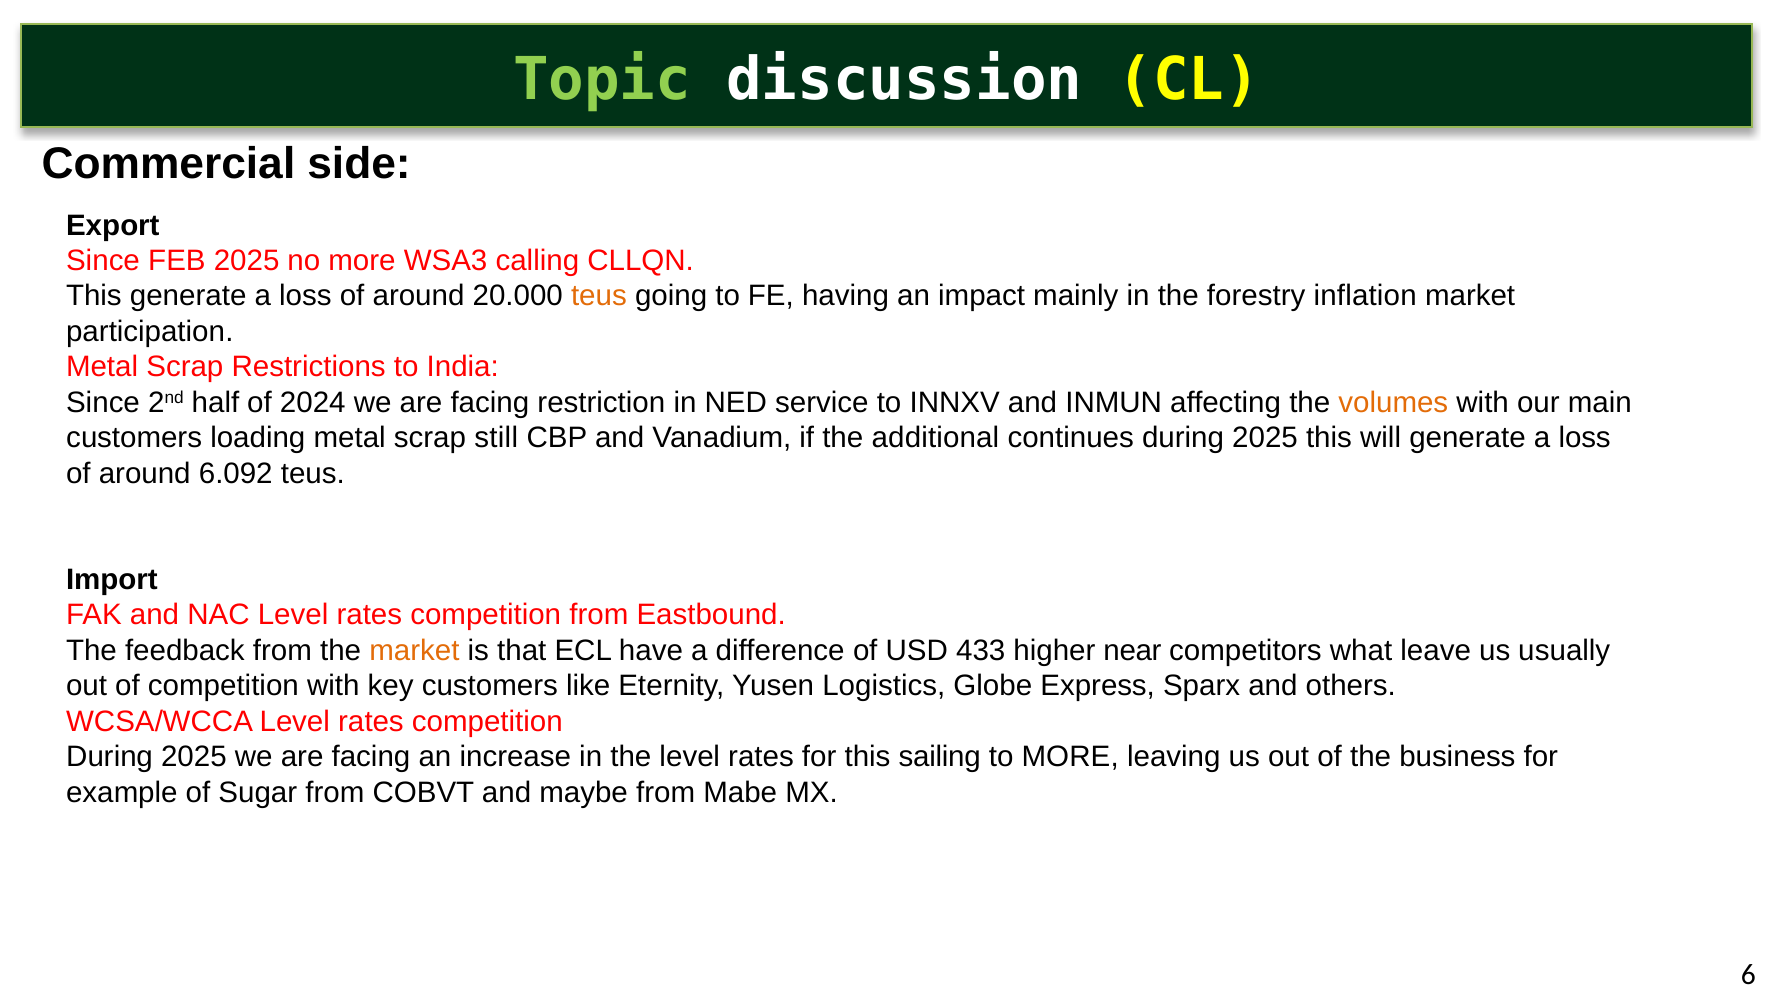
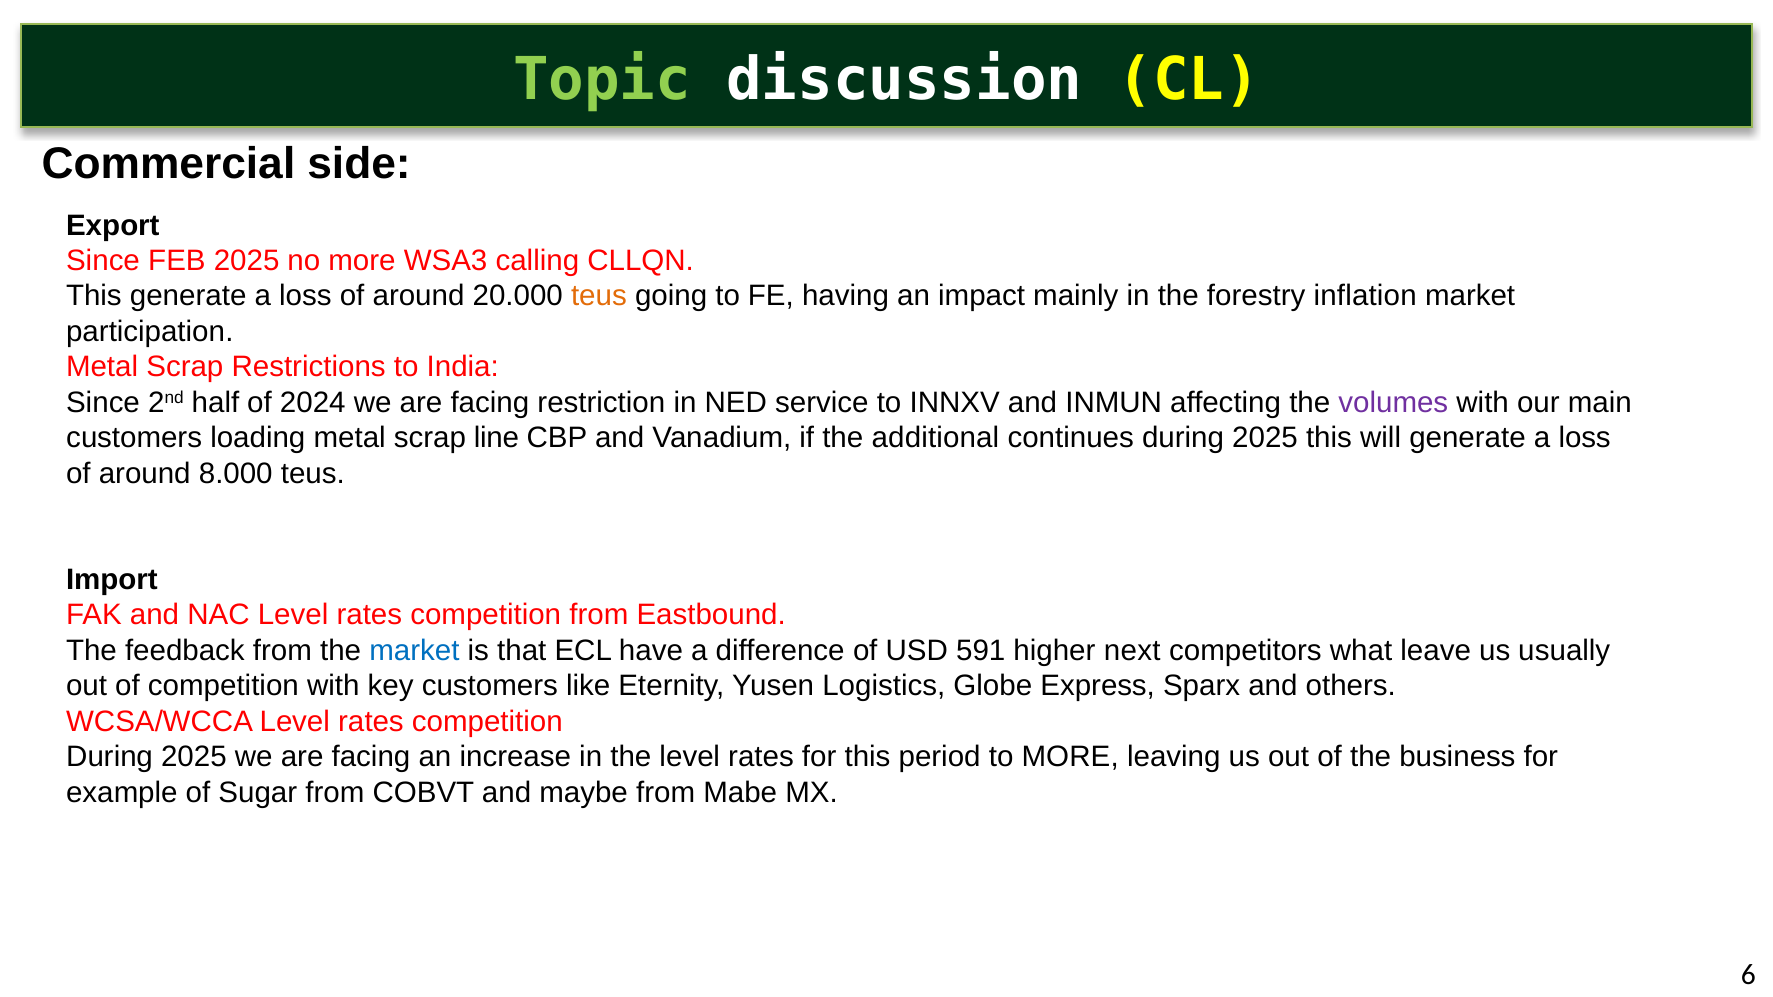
volumes colour: orange -> purple
still: still -> line
6.092: 6.092 -> 8.000
market at (414, 651) colour: orange -> blue
433: 433 -> 591
near: near -> next
sailing: sailing -> period
